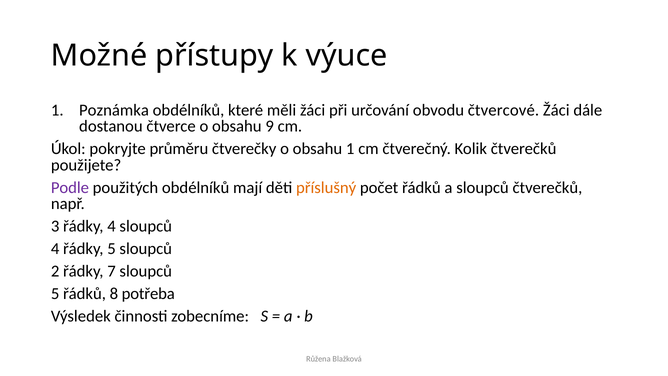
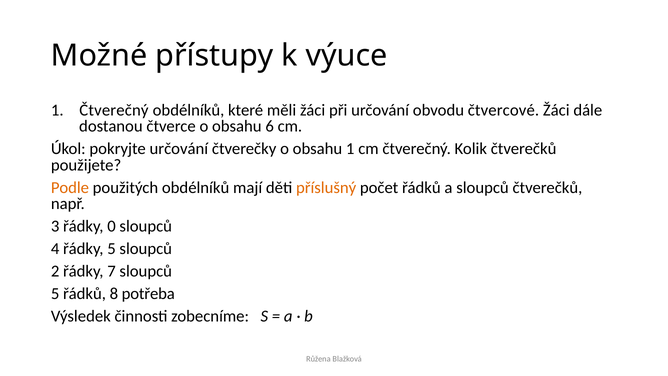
1 Poznámka: Poznámka -> Čtverečný
9: 9 -> 6
pokryjte průměru: průměru -> určování
Podle colour: purple -> orange
řádky 4: 4 -> 0
